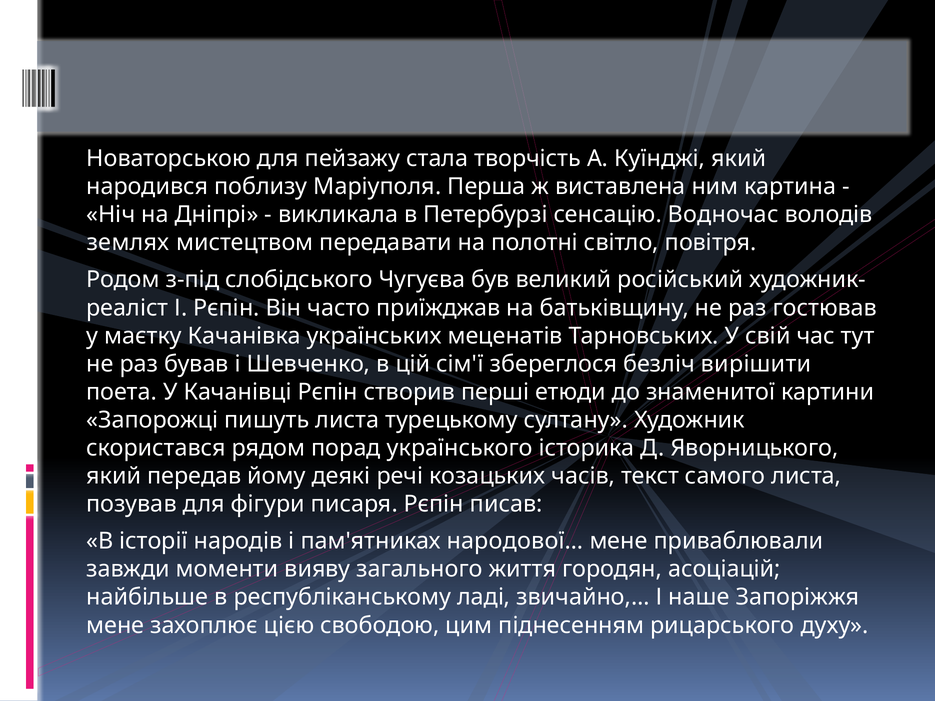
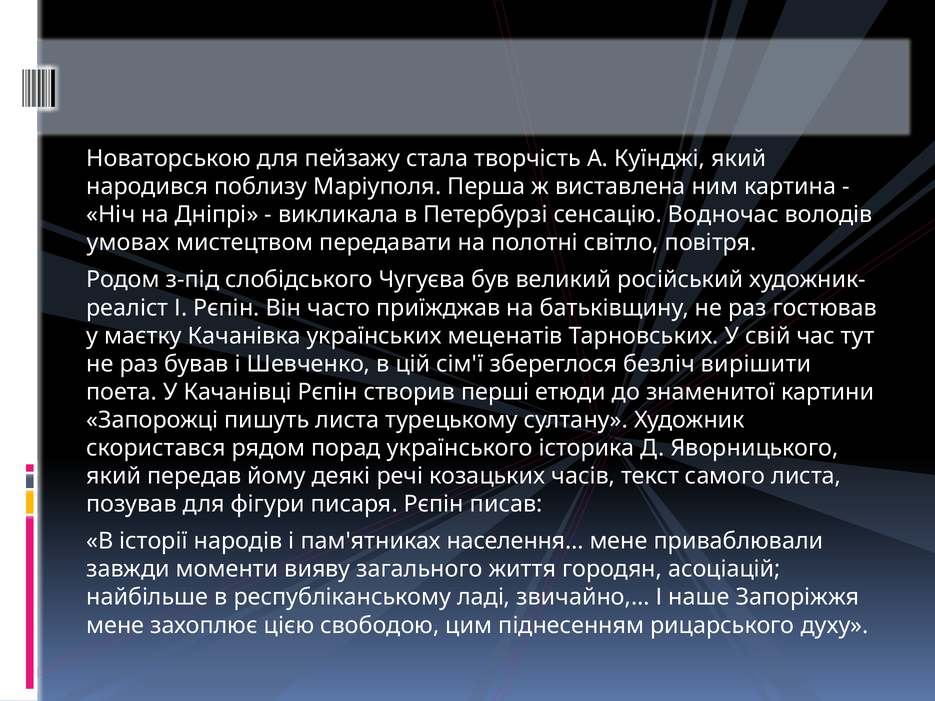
землях: землях -> умовах
народової…: народової… -> населення…
